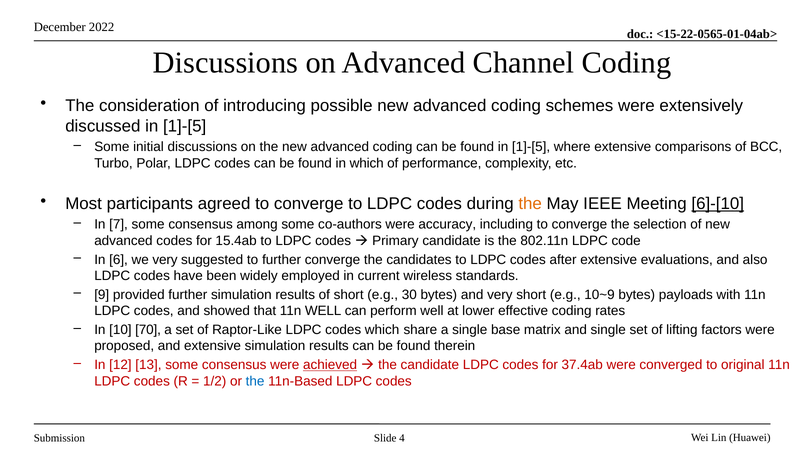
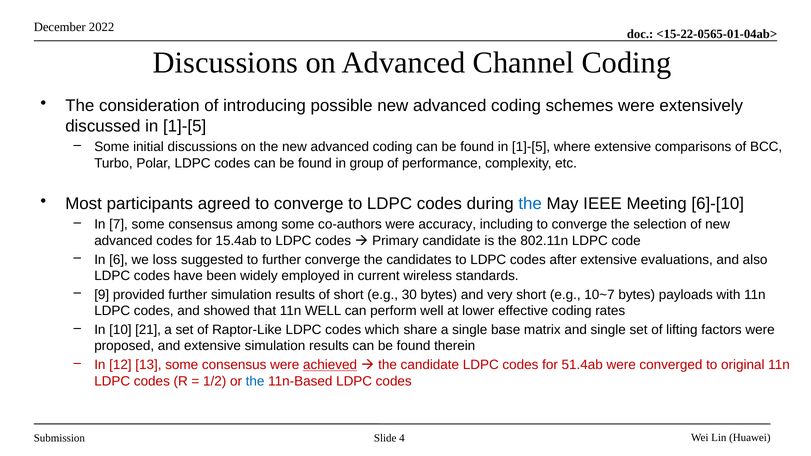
in which: which -> group
the at (530, 204) colour: orange -> blue
6]-[10 underline: present -> none
we very: very -> loss
10~9: 10~9 -> 10~7
70: 70 -> 21
37.4ab: 37.4ab -> 51.4ab
